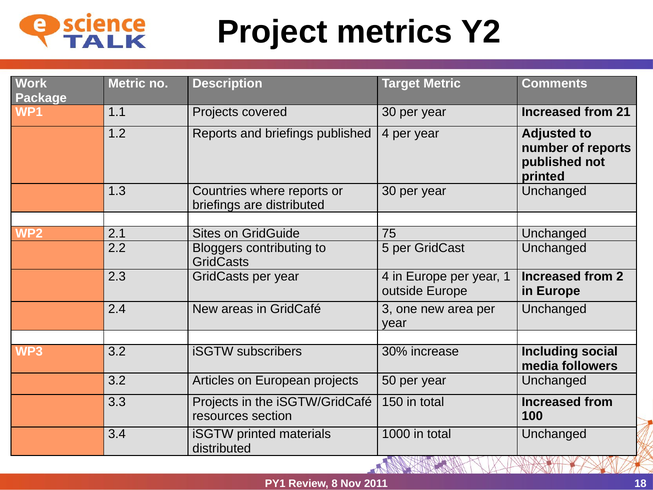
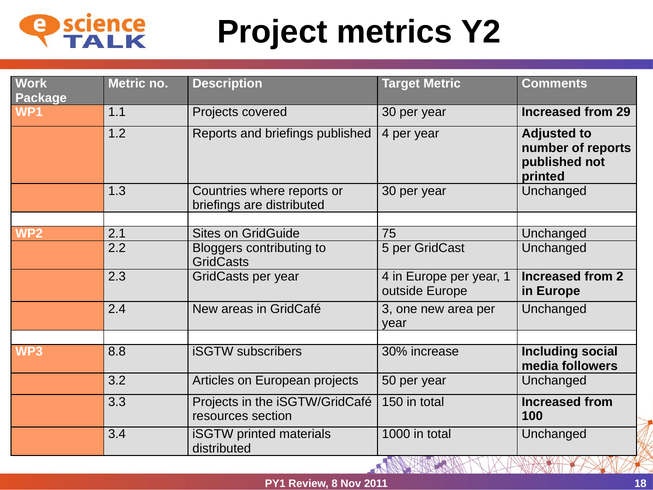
21: 21 -> 29
WP3 3.2: 3.2 -> 8.8
